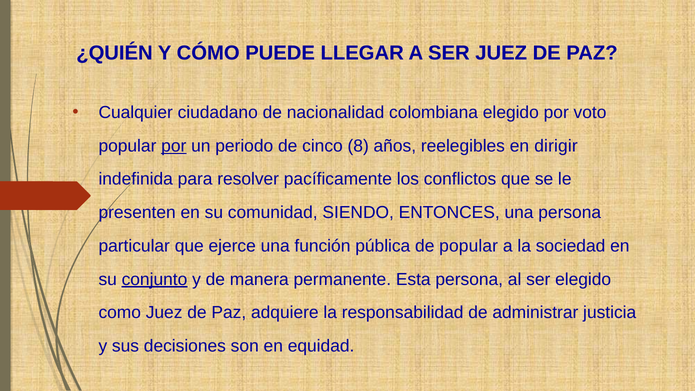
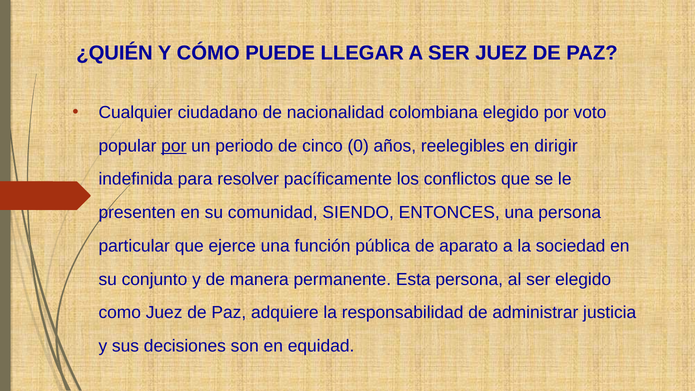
8: 8 -> 0
de popular: popular -> aparato
conjunto underline: present -> none
